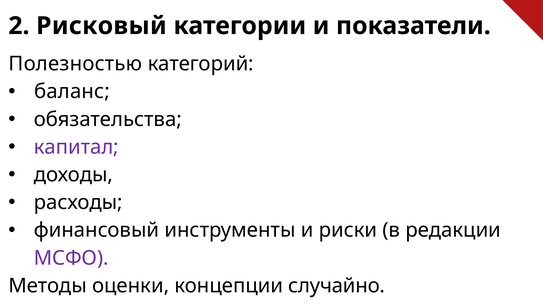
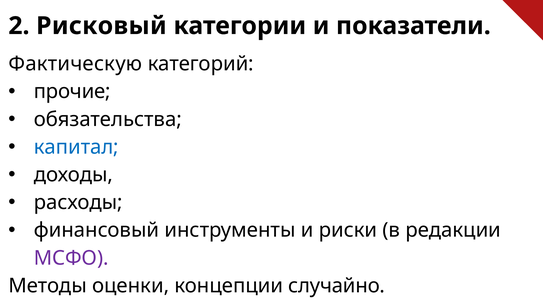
Полезностью: Полезностью -> Фактическую
баланс: баланс -> прочие
капитал colour: purple -> blue
